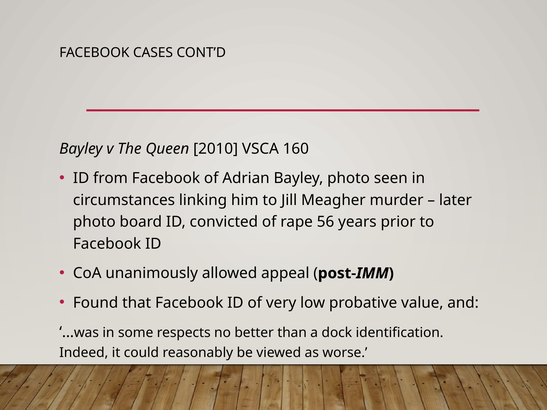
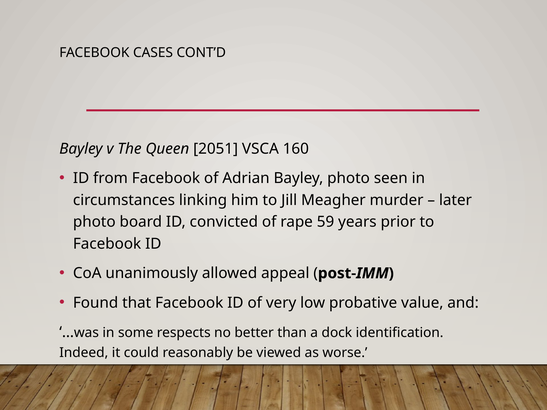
2010: 2010 -> 2051
56: 56 -> 59
